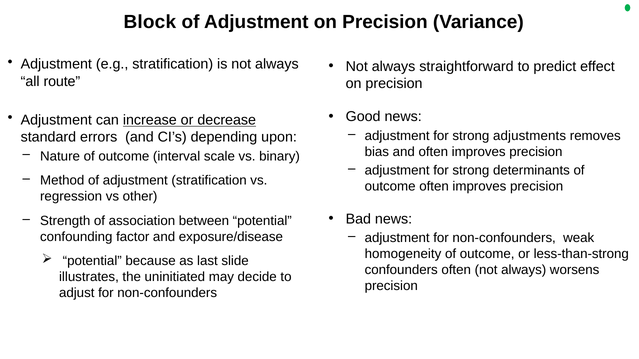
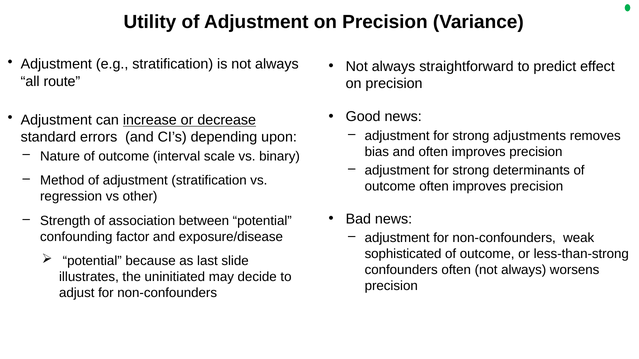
Block: Block -> Utility
homogeneity: homogeneity -> sophisticated
